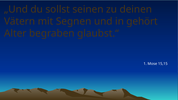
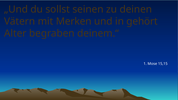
Segnen: Segnen -> Merken
glaubst.“: glaubst.“ -> deinem.“
